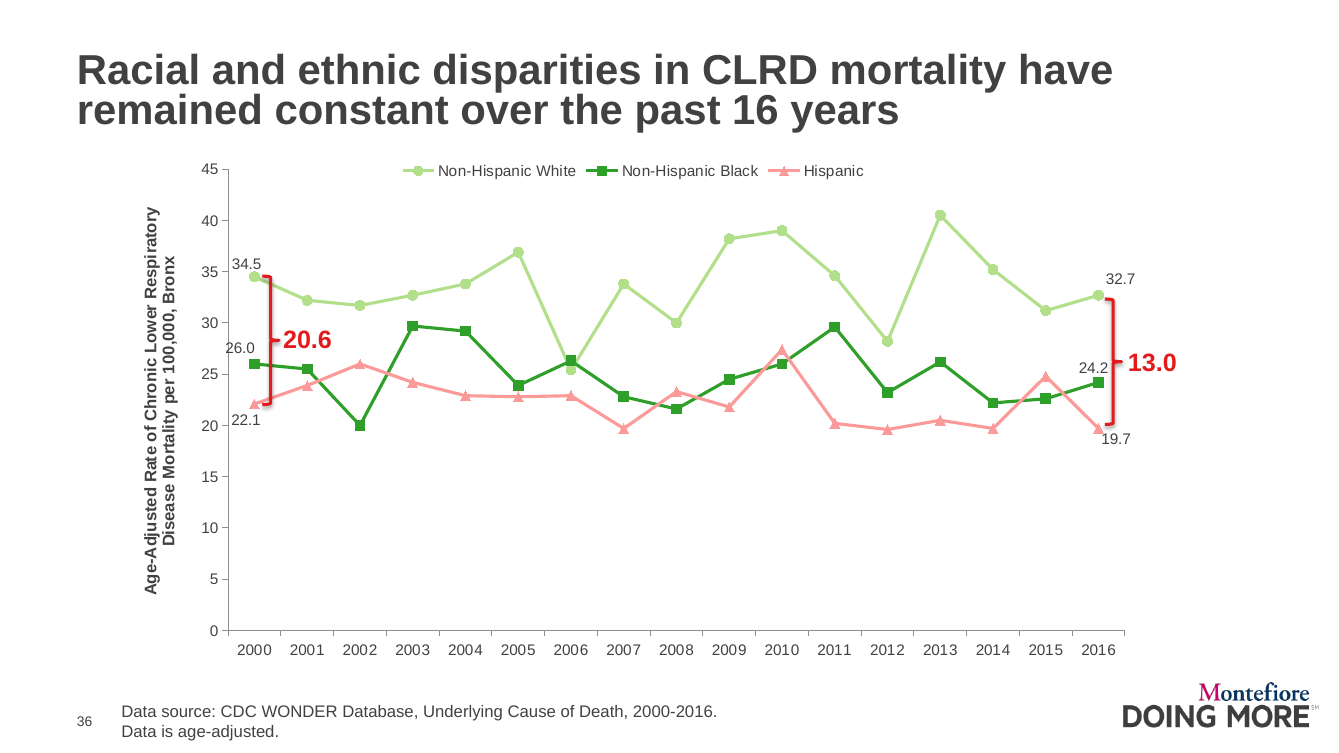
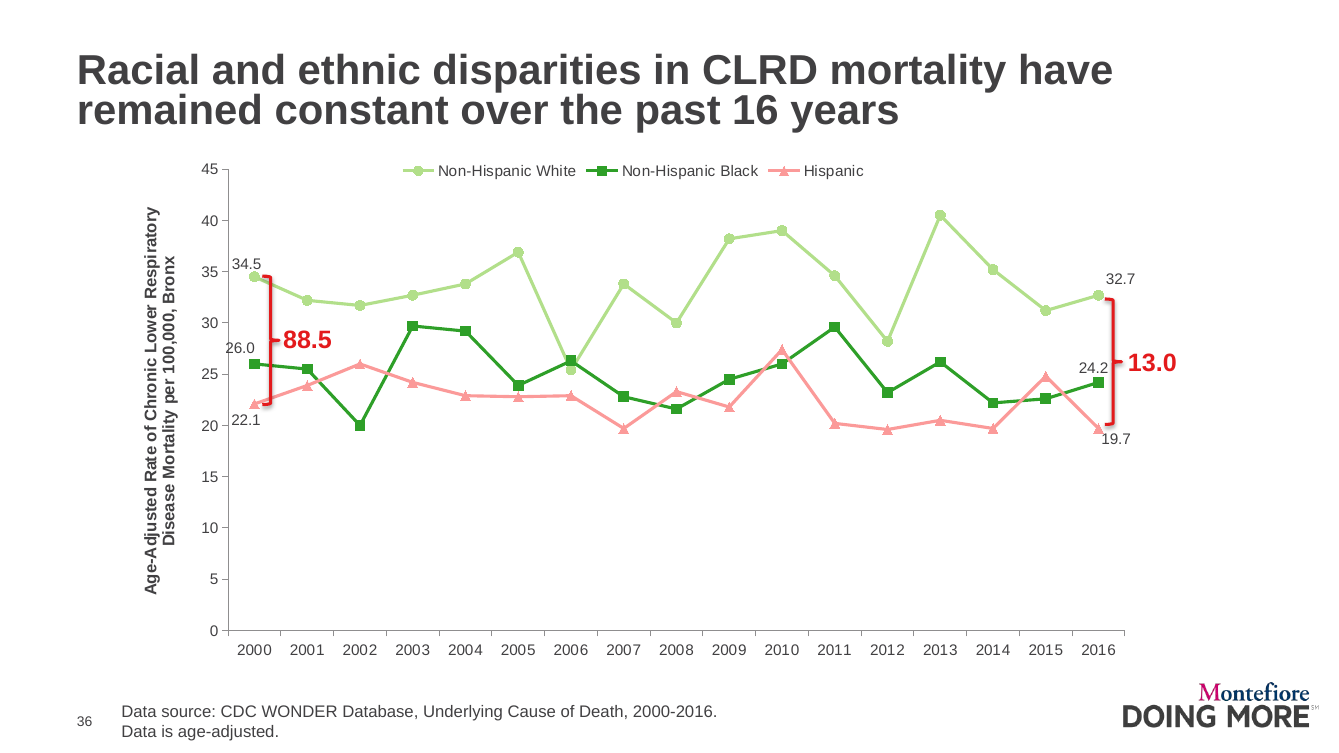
20.6: 20.6 -> 88.5
